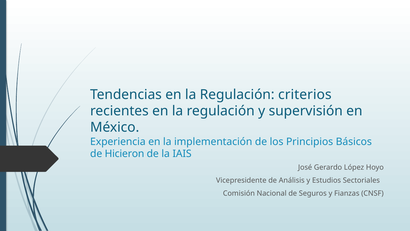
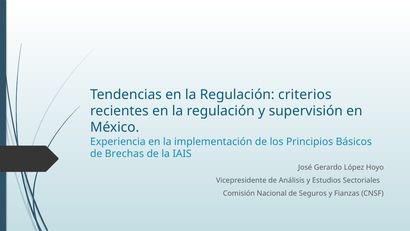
Hicieron: Hicieron -> Brechas
